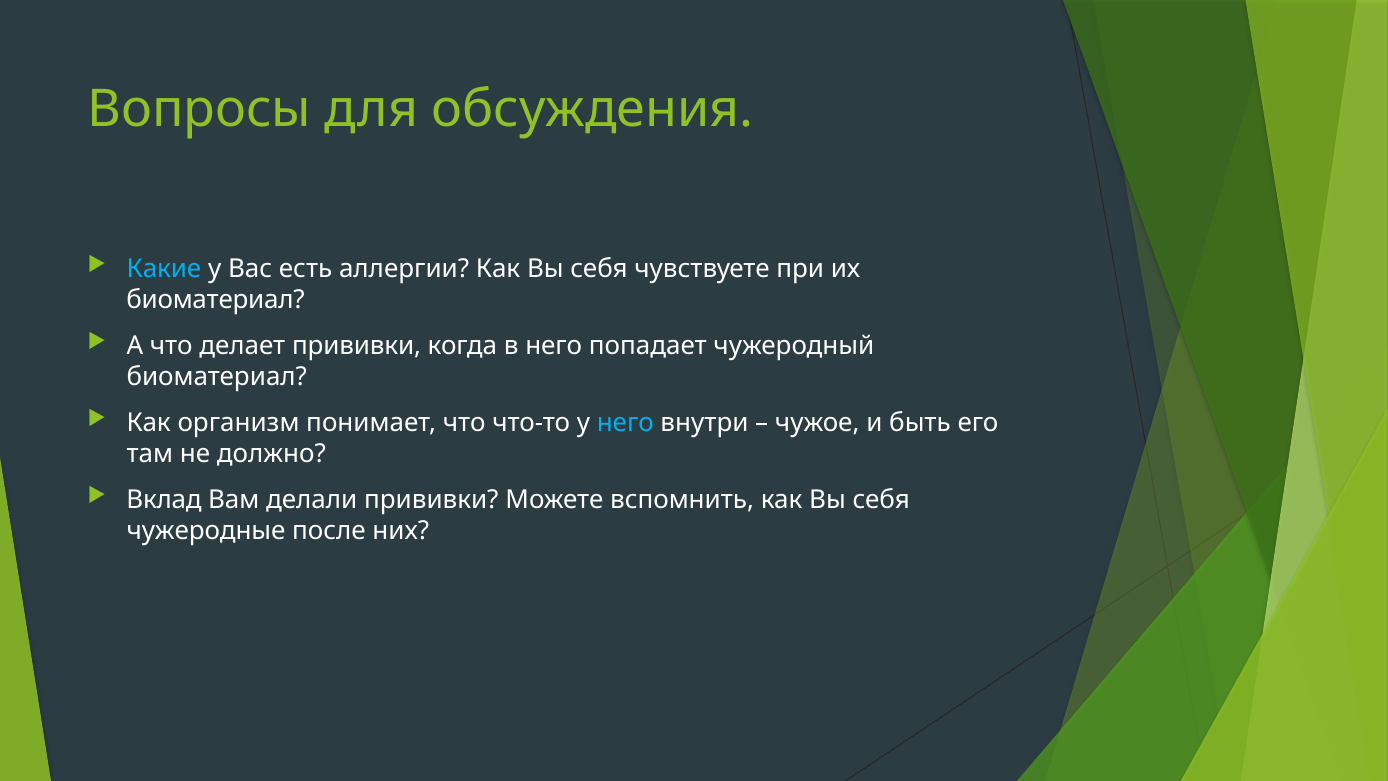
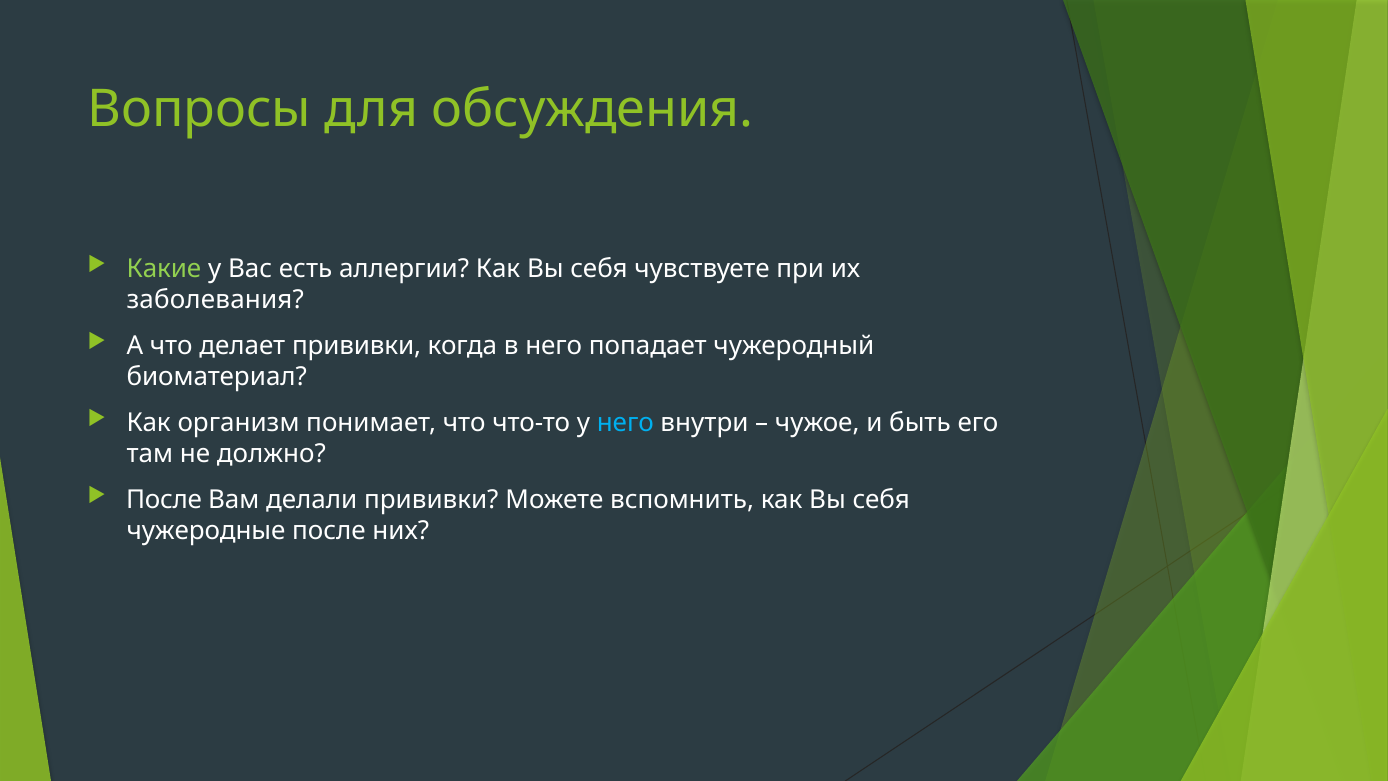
Какие colour: light blue -> light green
биоматериал at (215, 300): биоматериал -> заболевания
Вклад at (164, 499): Вклад -> После
